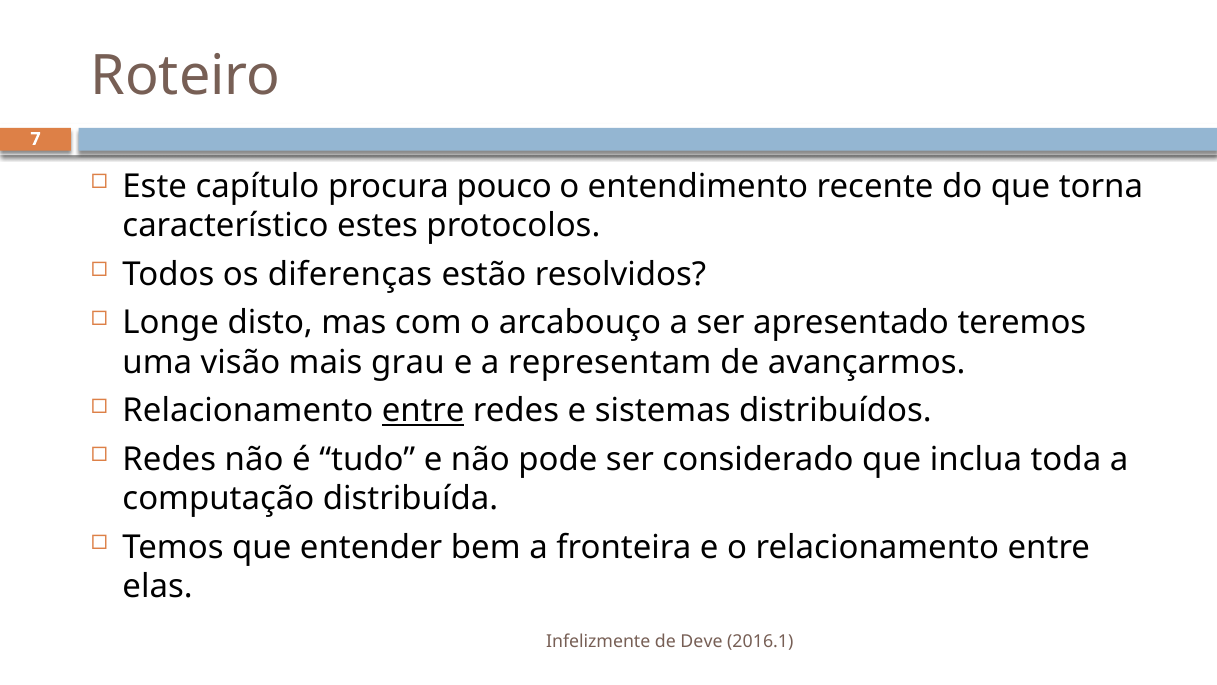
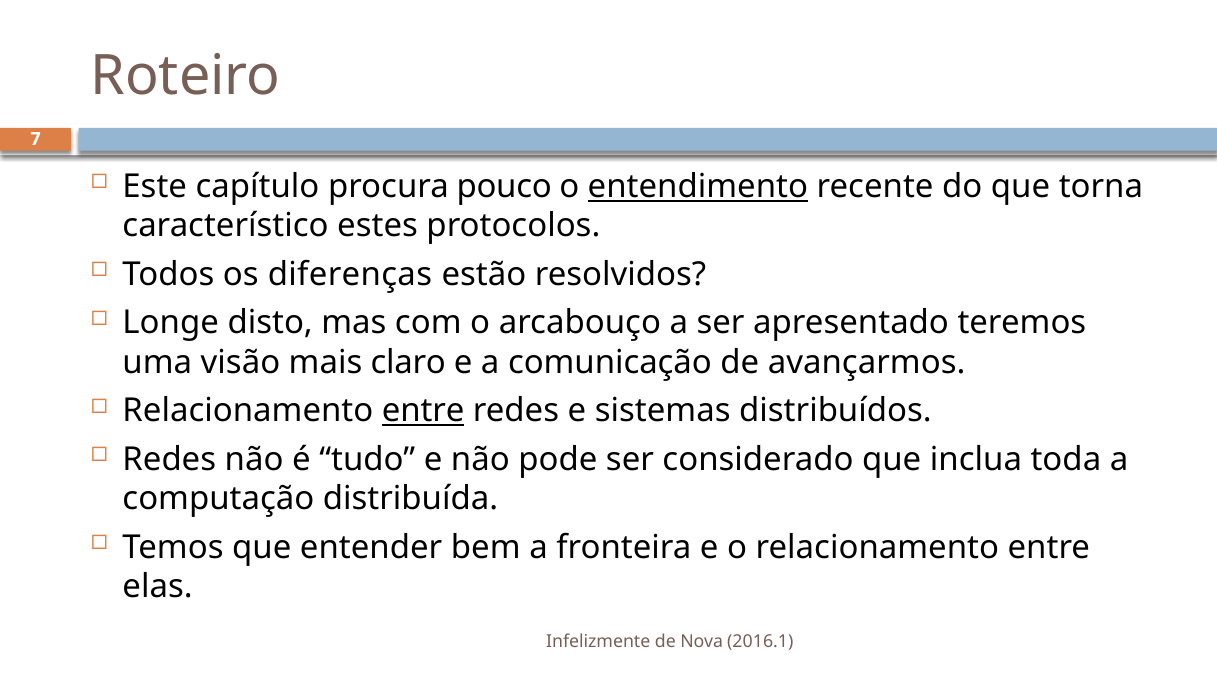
entendimento underline: none -> present
grau: grau -> claro
representam: representam -> comunicação
Deve: Deve -> Nova
